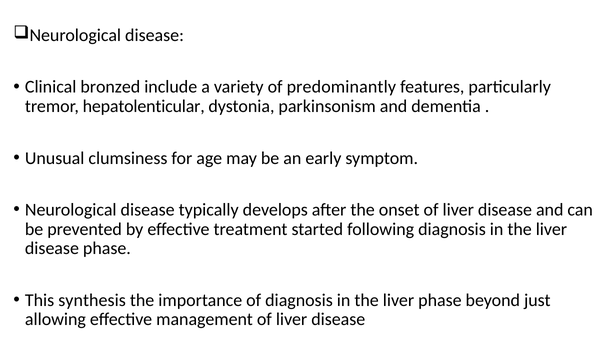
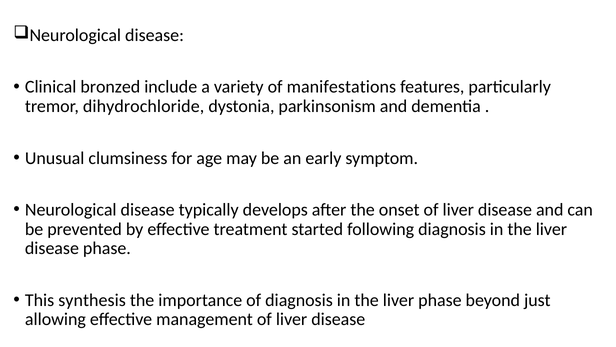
predominantly: predominantly -> manifestations
hepatolenticular: hepatolenticular -> dihydrochloride
